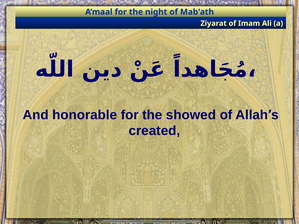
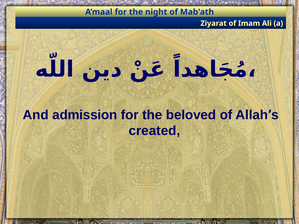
honorable: honorable -> admission
showed: showed -> beloved
